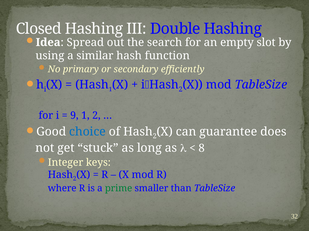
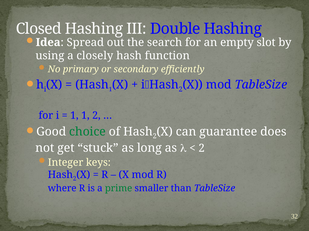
similar: similar -> closely
9 at (74, 116): 9 -> 1
choice colour: blue -> green
8 at (202, 149): 8 -> 2
